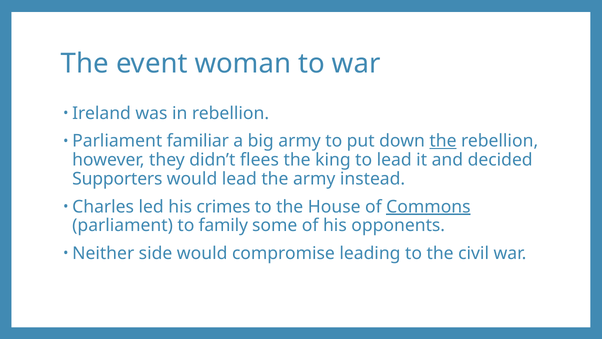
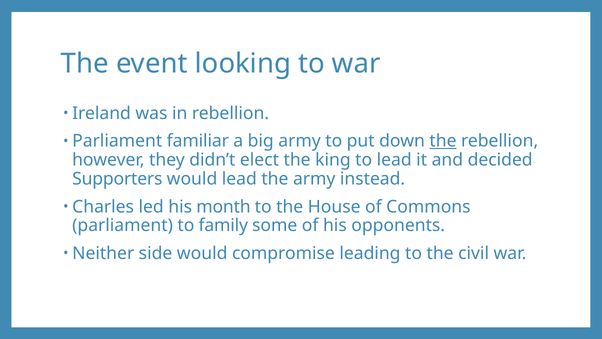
woman: woman -> looking
flees: flees -> elect
crimes: crimes -> month
Commons underline: present -> none
